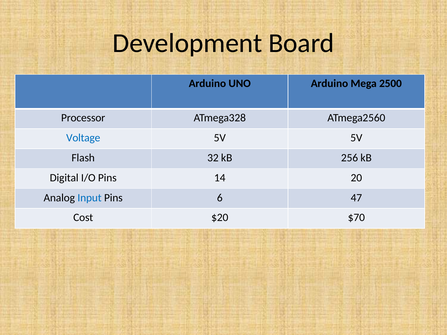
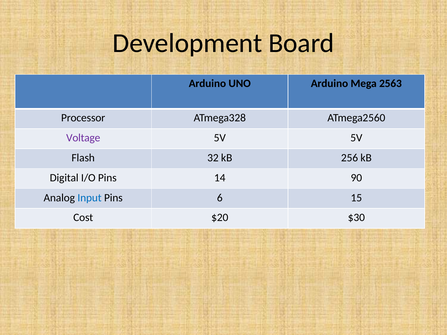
2500: 2500 -> 2563
Voltage colour: blue -> purple
20: 20 -> 90
47: 47 -> 15
$70: $70 -> $30
